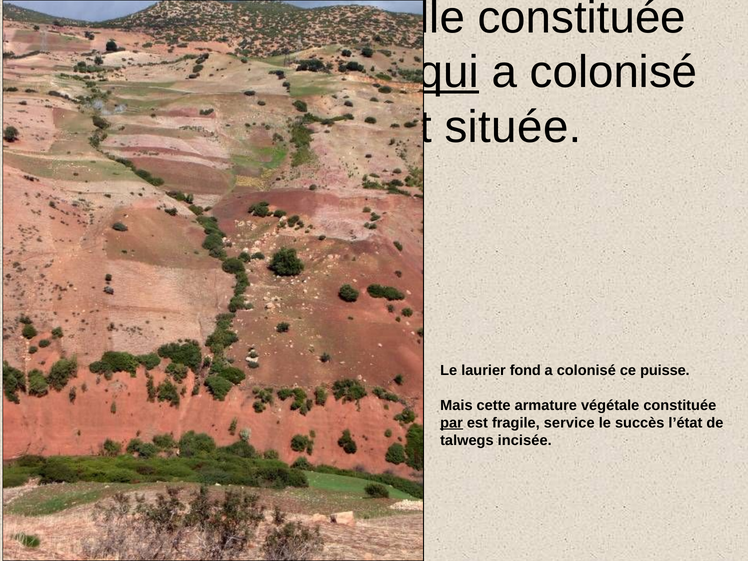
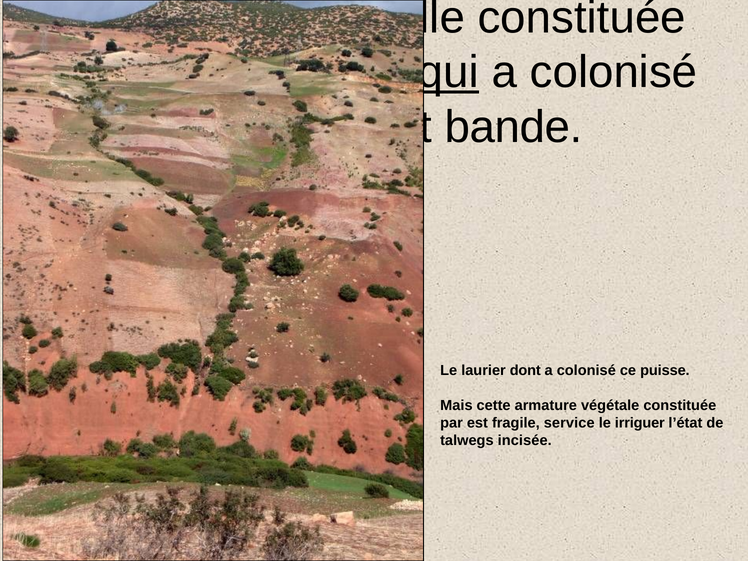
située: située -> bande
fond: fond -> dont
par at (452, 423) underline: present -> none
succès: succès -> irriguer
